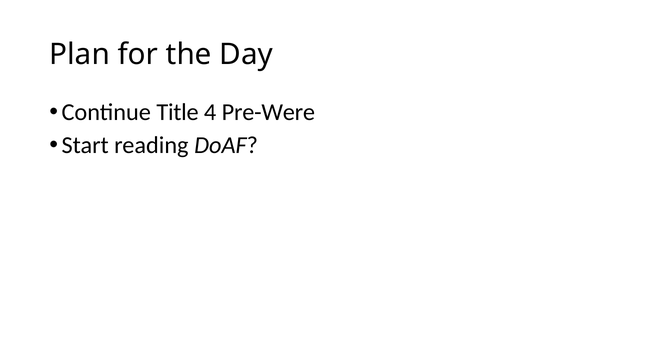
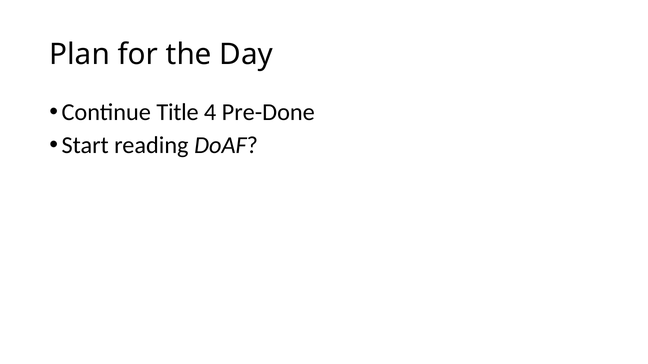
Pre-Were: Pre-Were -> Pre-Done
